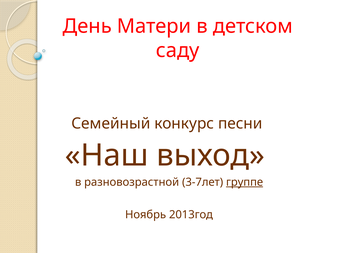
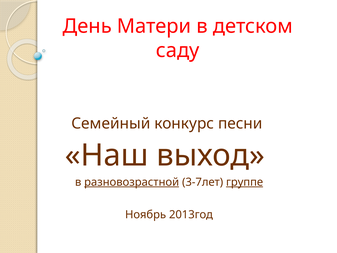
разновозрастной underline: none -> present
